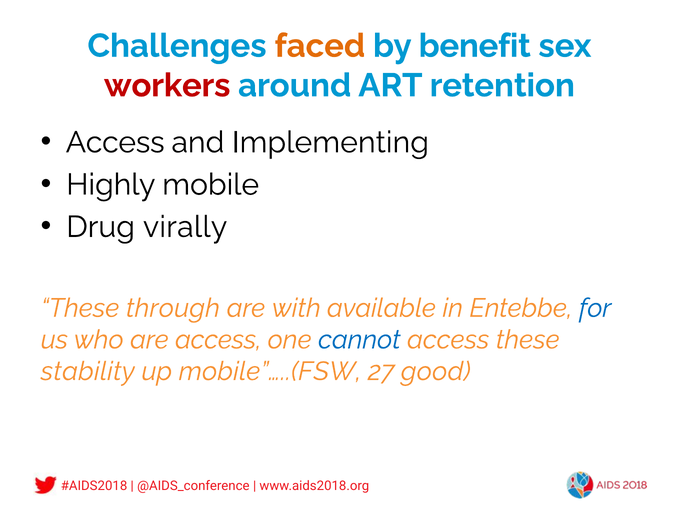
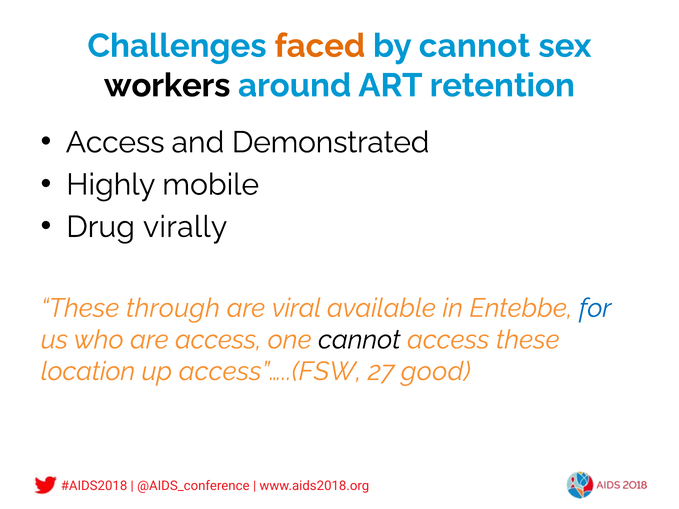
by benefit: benefit -> cannot
workers colour: red -> black
Implementing: Implementing -> Demonstrated
with: with -> viral
cannot at (359, 340) colour: blue -> black
stability: stability -> location
mobile”…..(FSW: mobile”…..(FSW -> access”…..(FSW
